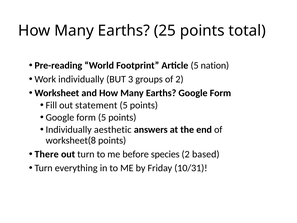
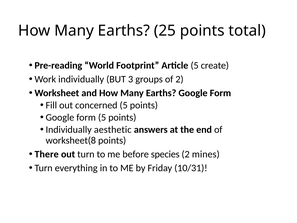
nation: nation -> create
statement: statement -> concerned
based: based -> mines
